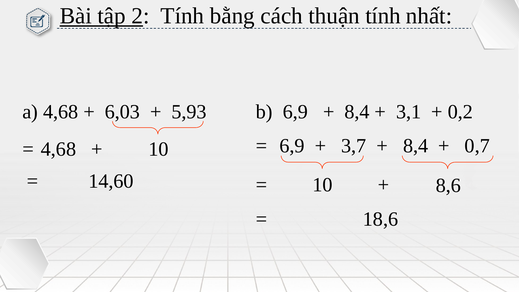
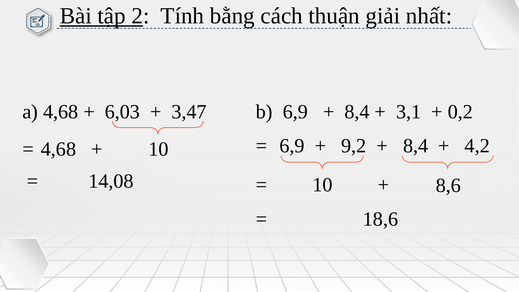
thuận tính: tính -> giải
5,93: 5,93 -> 3,47
3,7: 3,7 -> 9,2
0,7: 0,7 -> 4,2
14,60: 14,60 -> 14,08
